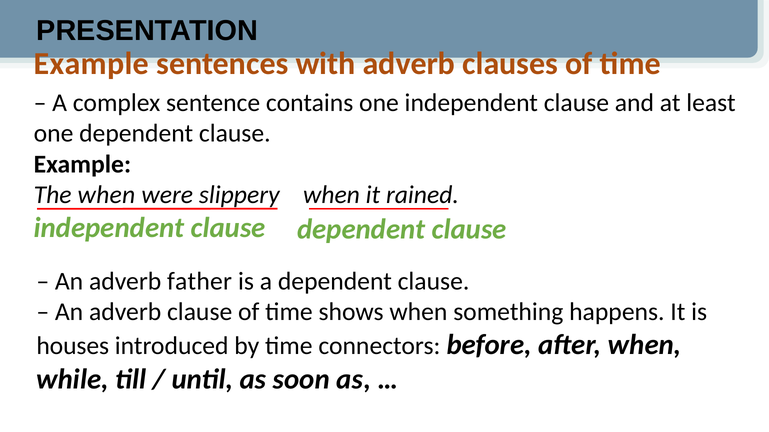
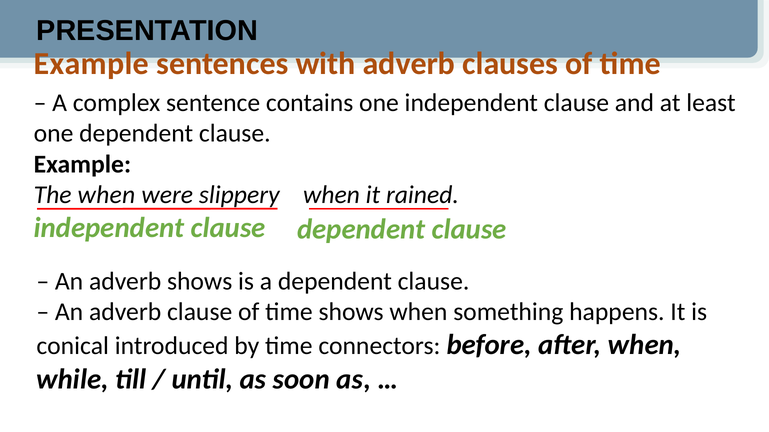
adverb father: father -> shows
houses: houses -> conical
